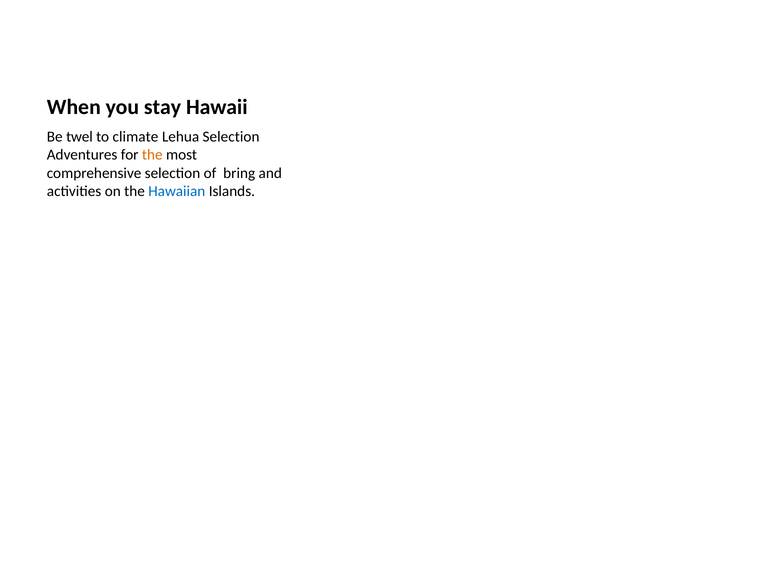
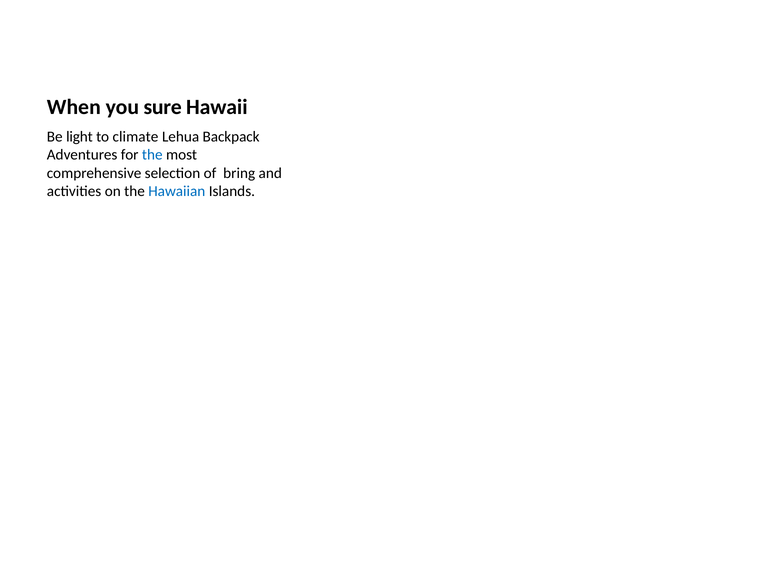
stay: stay -> sure
twel: twel -> light
Lehua Selection: Selection -> Backpack
the at (152, 155) colour: orange -> blue
